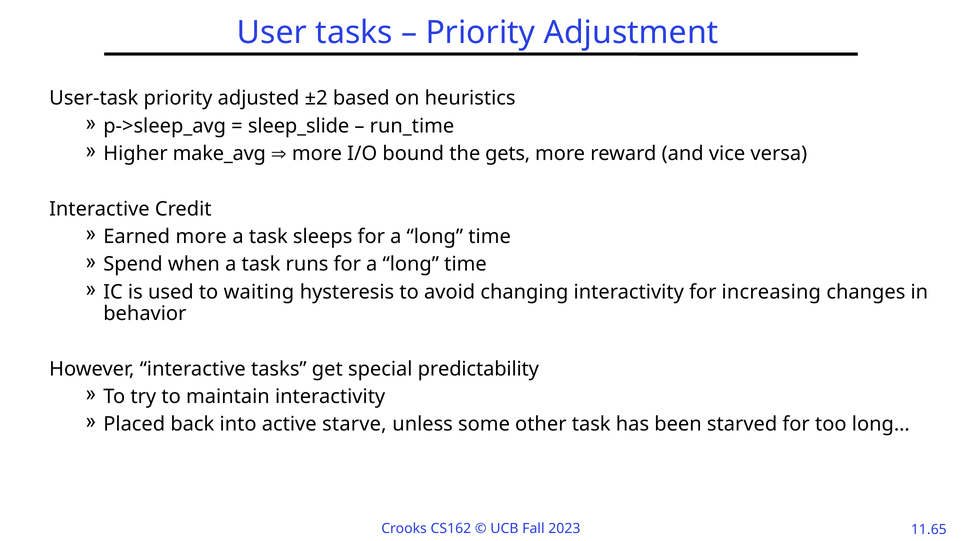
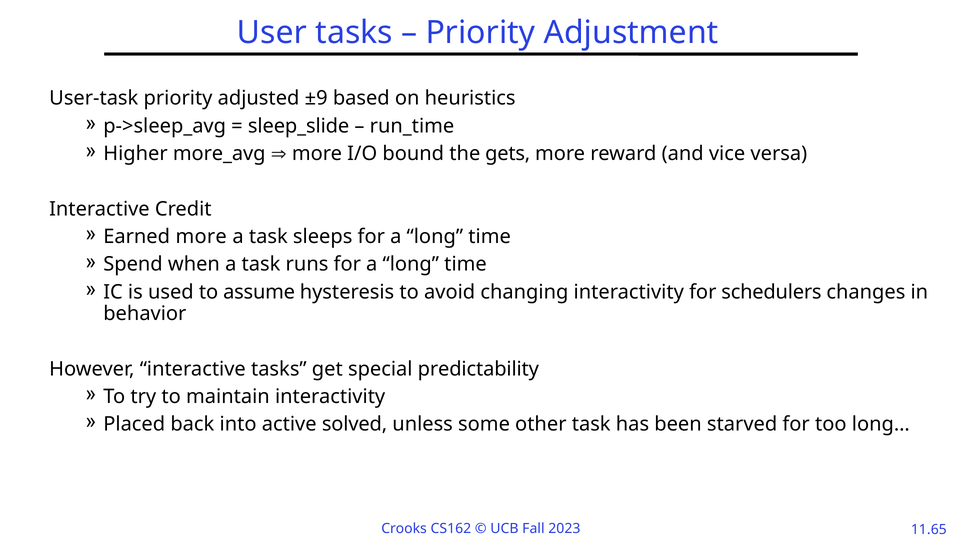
±2: ±2 -> ±9
make_avg: make_avg -> more_avg
waiting: waiting -> assume
increasing: increasing -> schedulers
starve: starve -> solved
